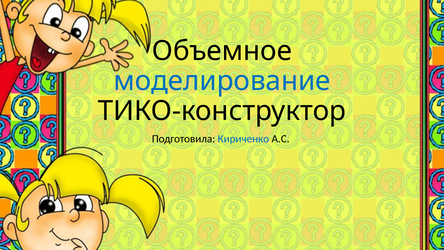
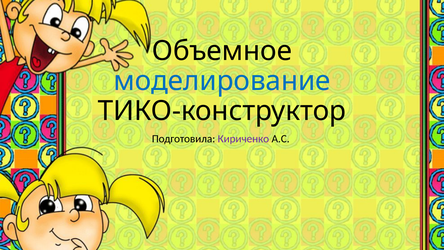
Кириченко colour: blue -> purple
